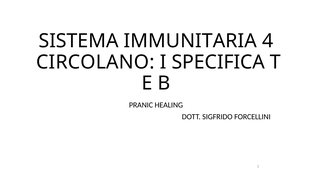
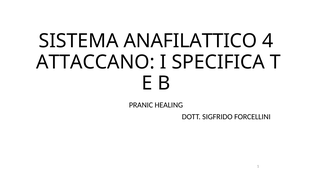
IMMUNITARIA: IMMUNITARIA -> ANAFILATTICO
CIRCOLANO: CIRCOLANO -> ATTACCANO
